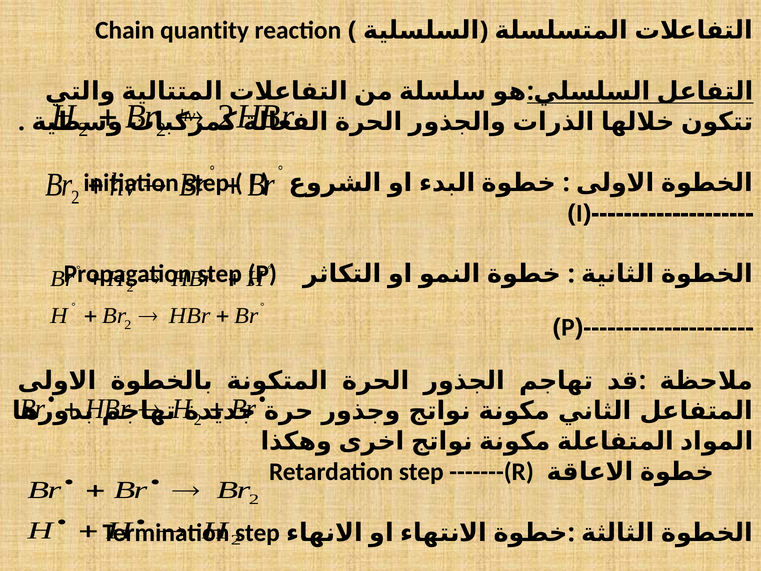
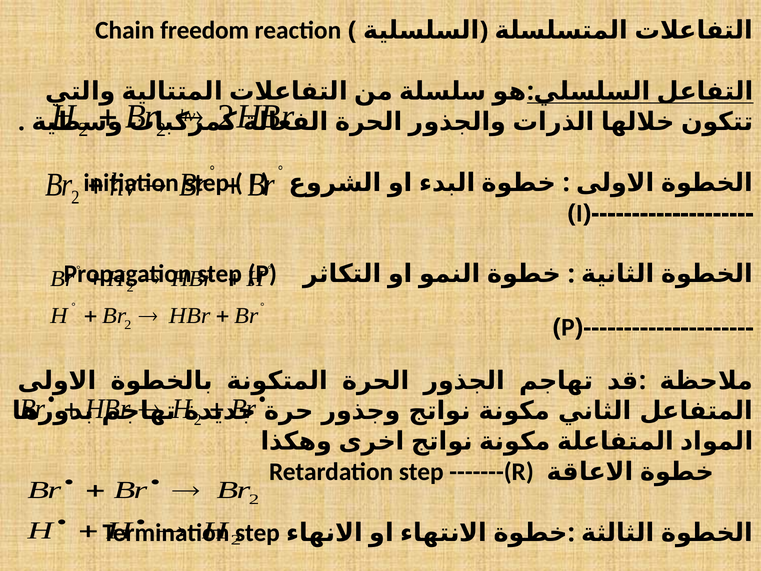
quantity: quantity -> freedom
